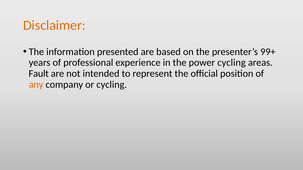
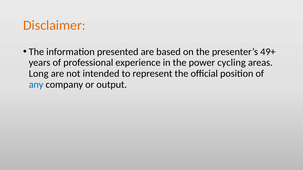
99+: 99+ -> 49+
Fault: Fault -> Long
any colour: orange -> blue
or cycling: cycling -> output
